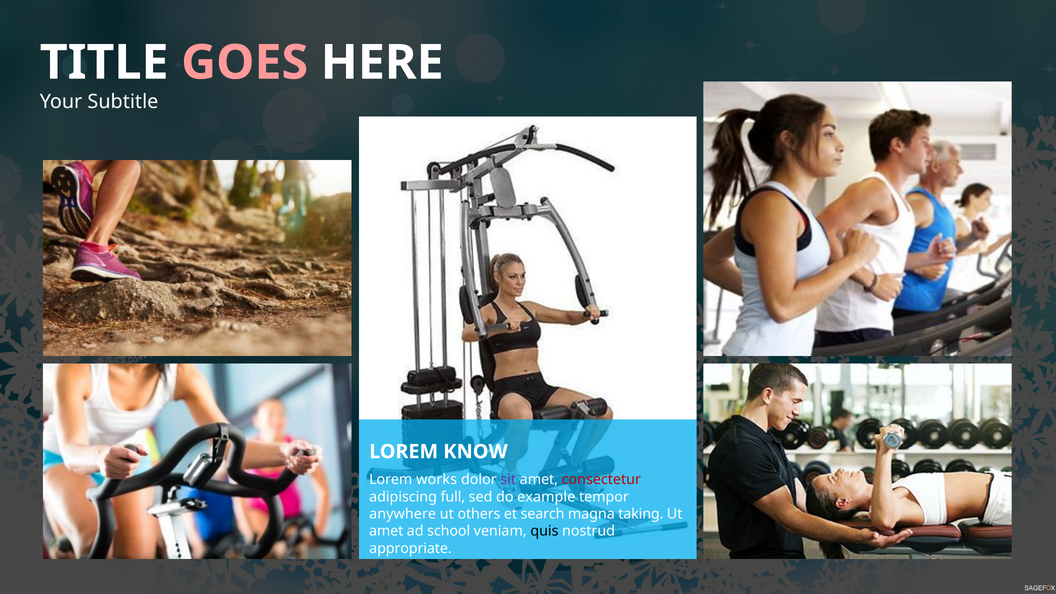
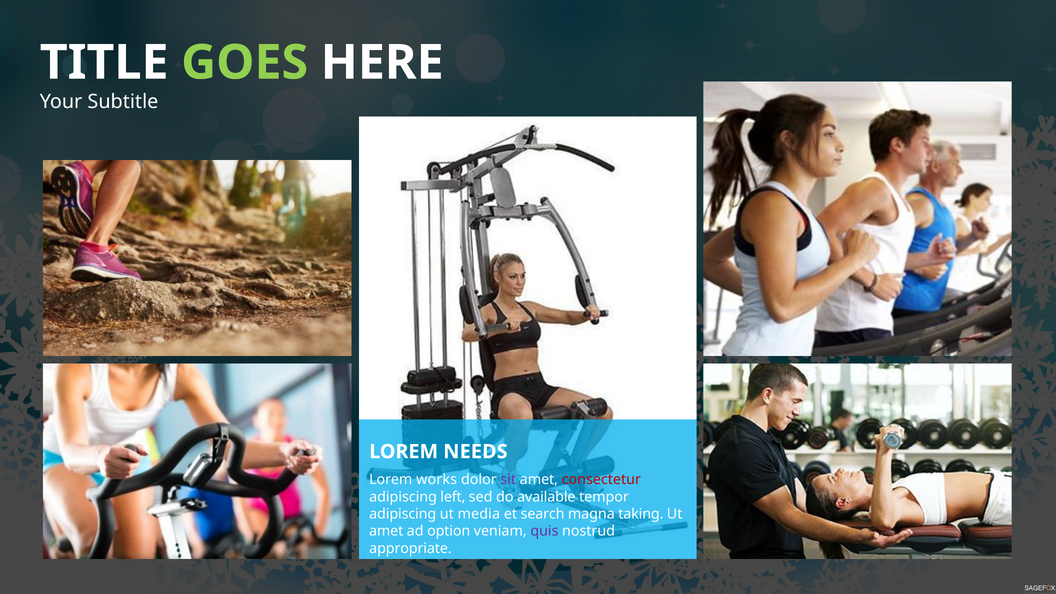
GOES colour: pink -> light green
KNOW: KNOW -> NEEDS
full: full -> left
example: example -> available
anywhere at (403, 514): anywhere -> adipiscing
others: others -> media
school: school -> option
quis colour: black -> purple
